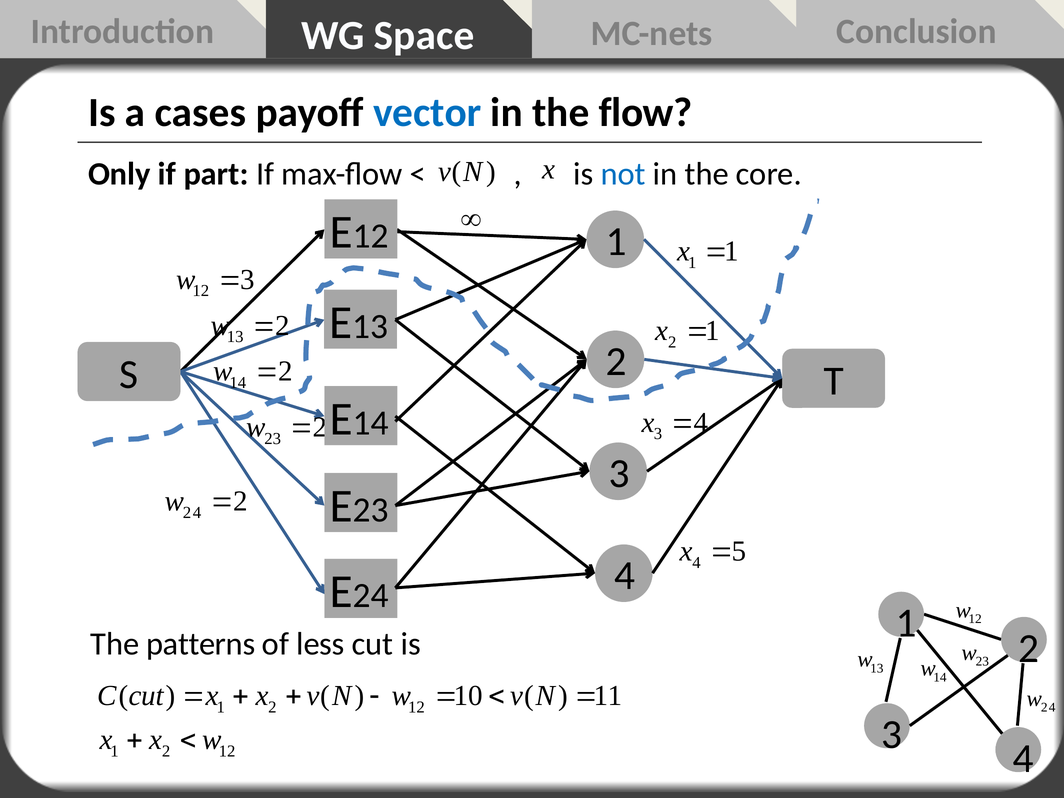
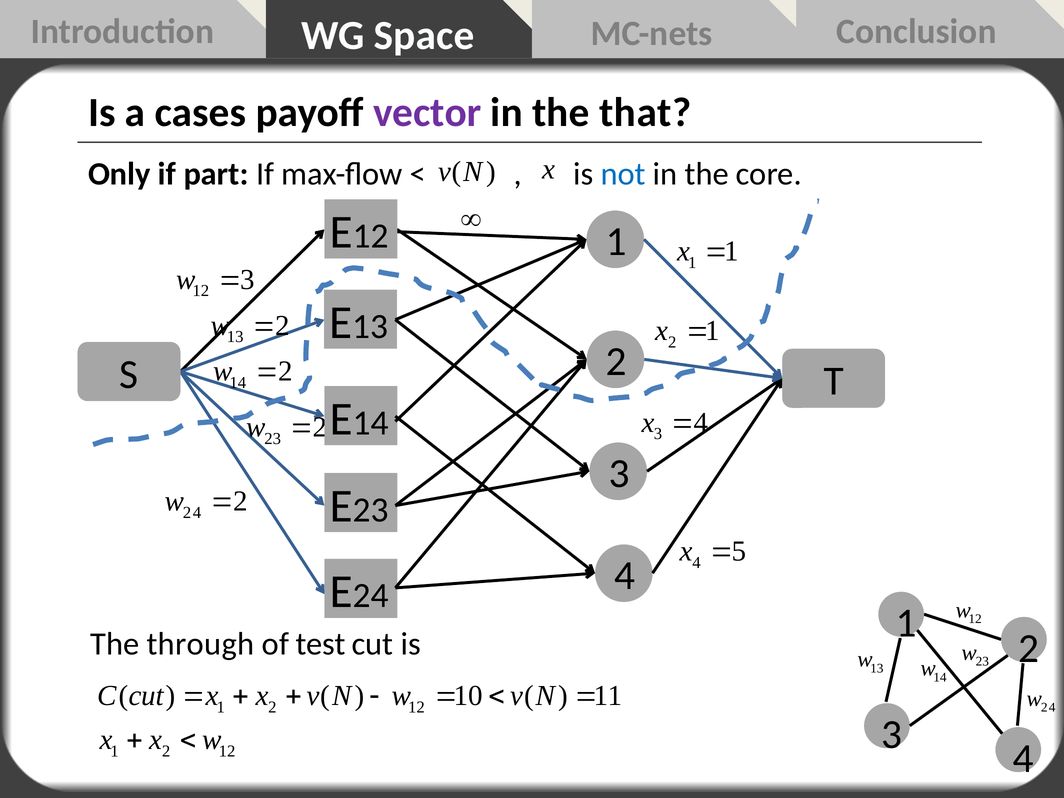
vector colour: blue -> purple
flow: flow -> that
patterns: patterns -> through
less: less -> test
